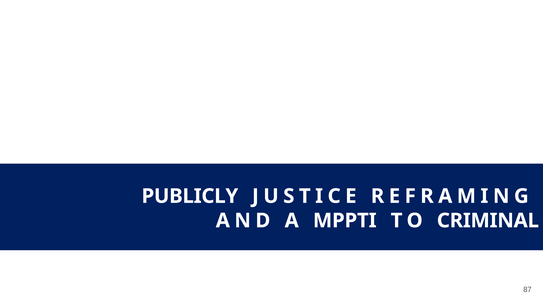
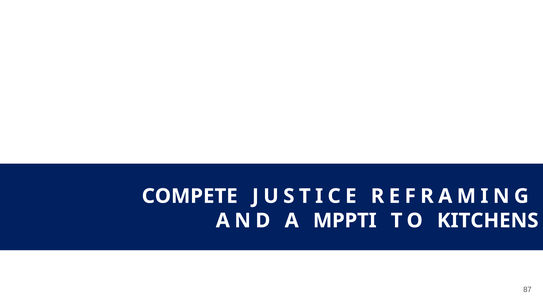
PUBLICLY: PUBLICLY -> COMPETE
CRIMINAL: CRIMINAL -> KITCHENS
